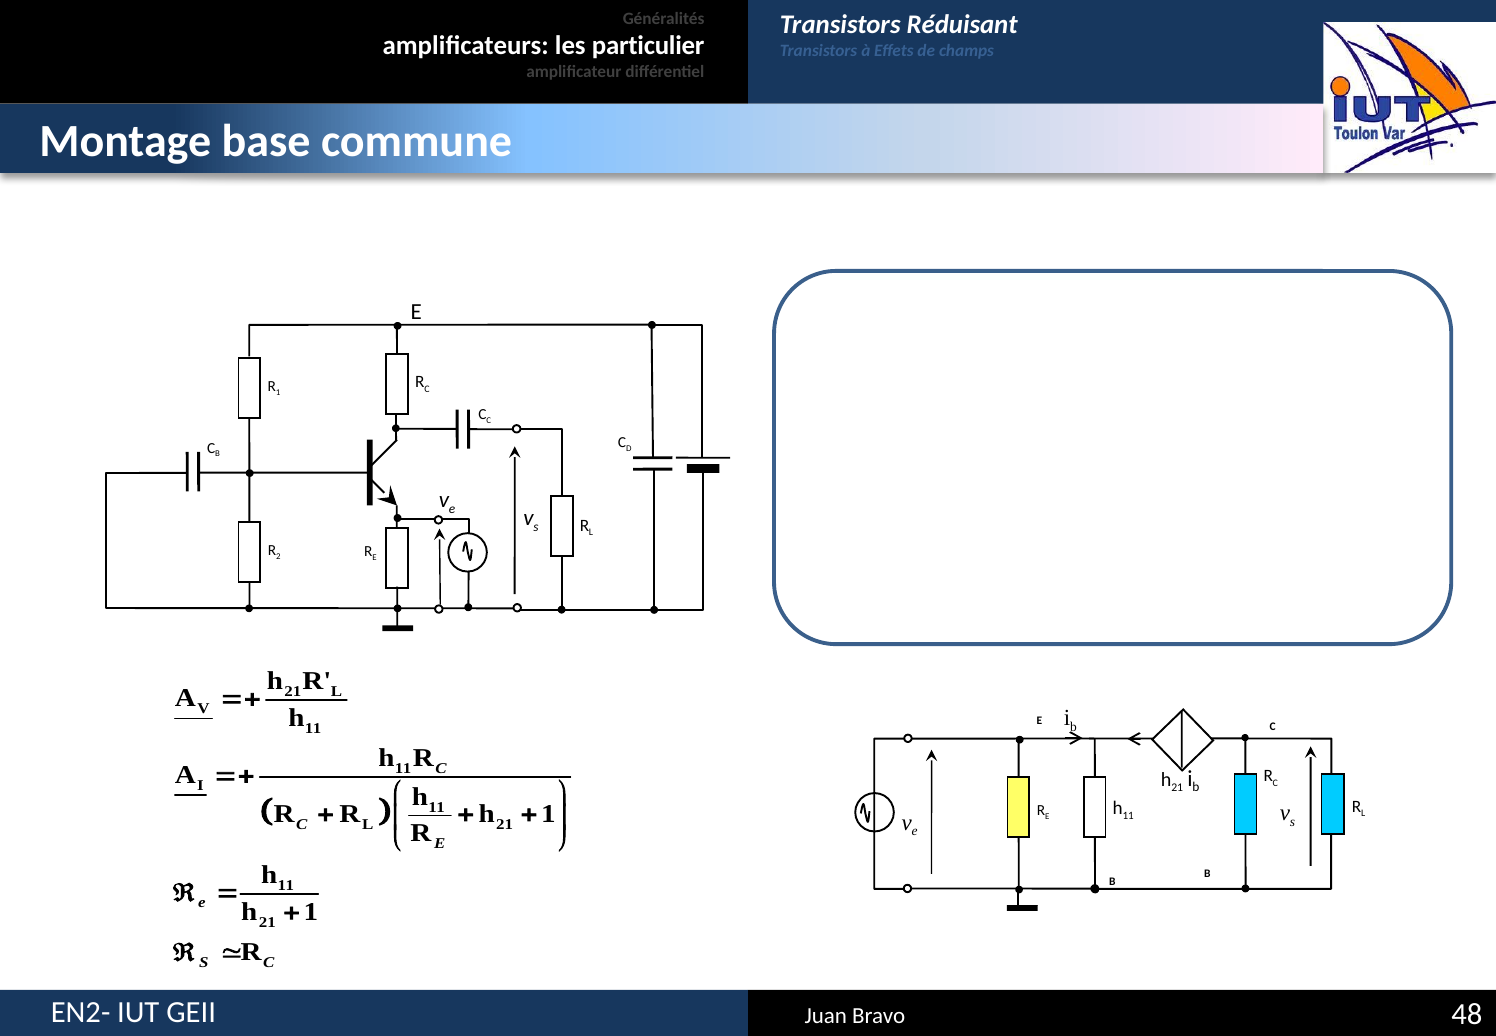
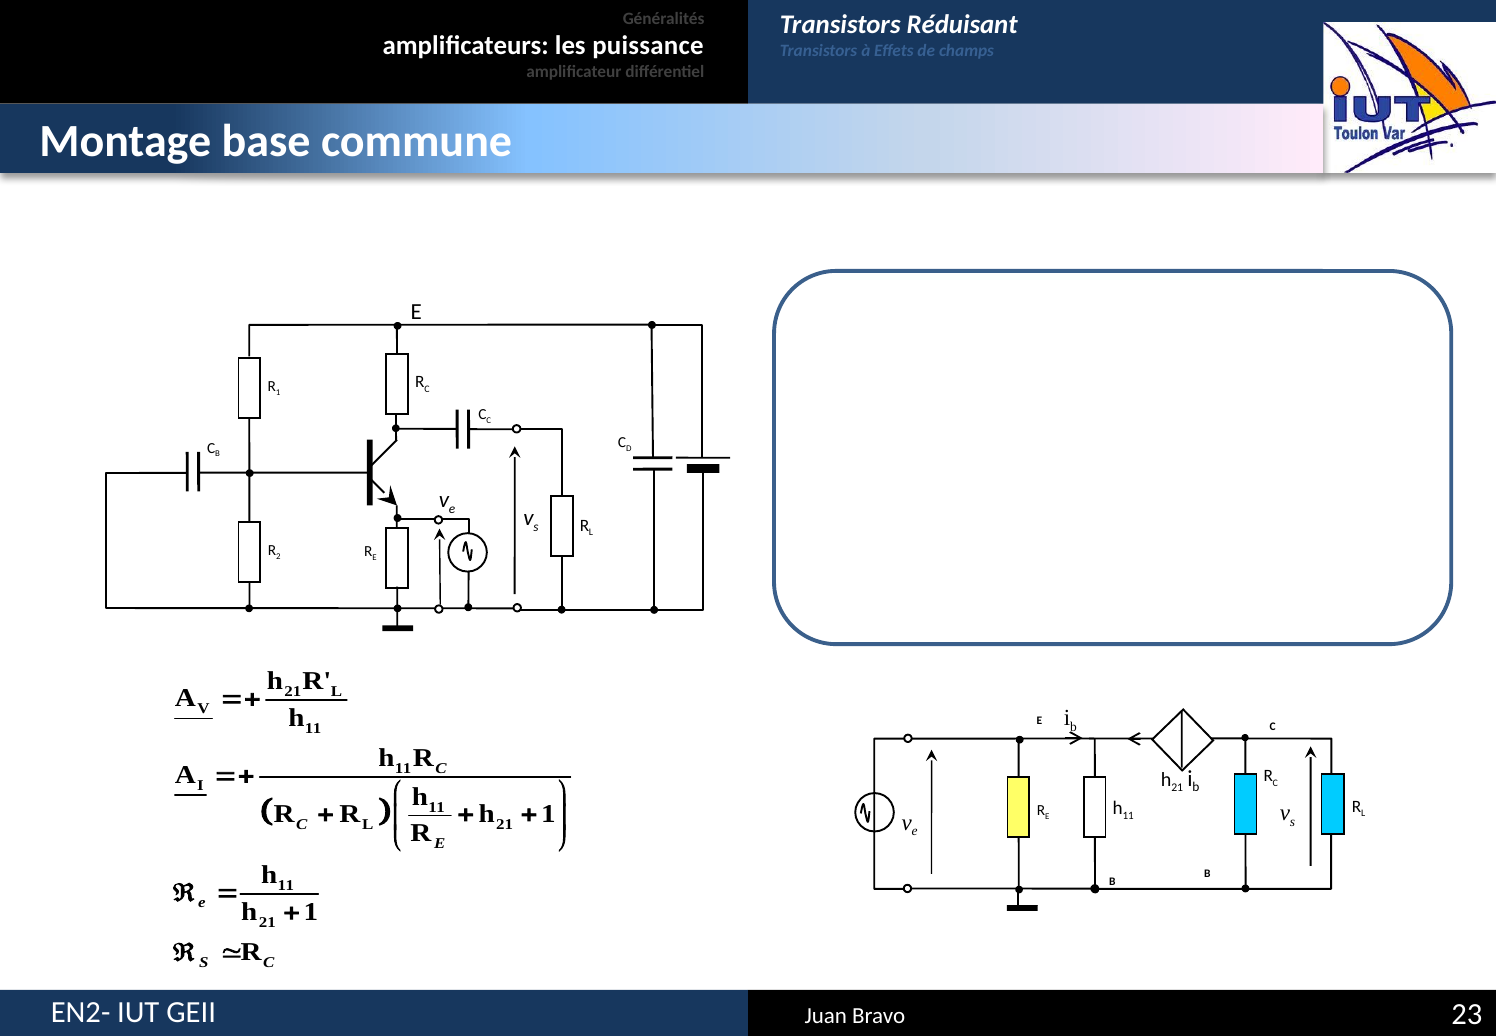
particulier: particulier -> puissance
48: 48 -> 23
